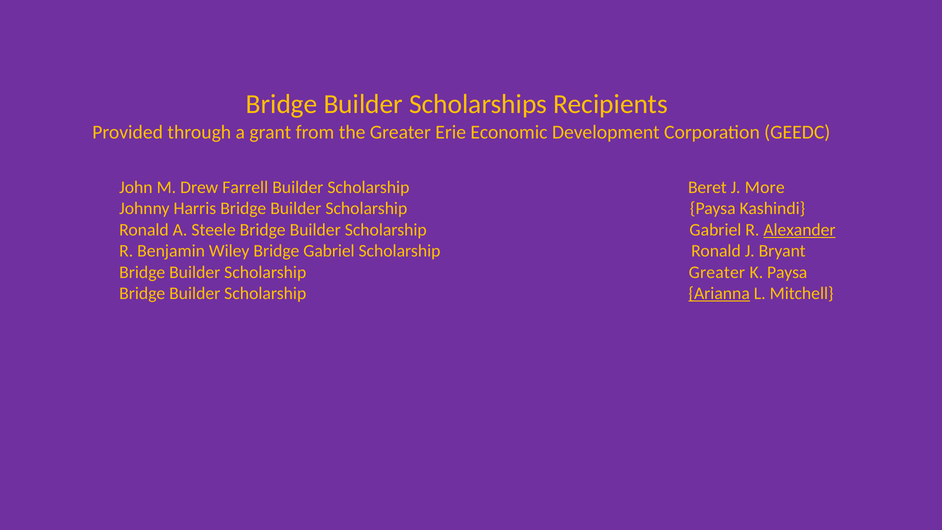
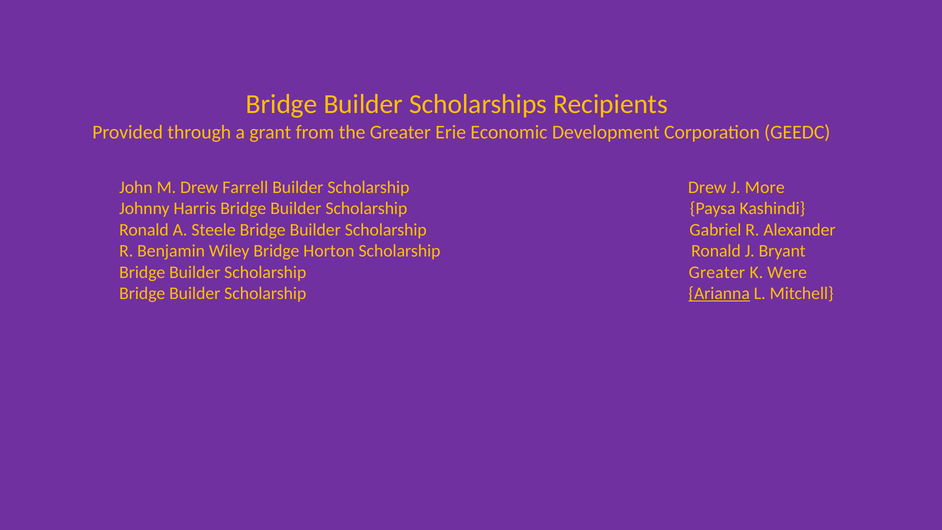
Scholarship Beret: Beret -> Drew
Alexander underline: present -> none
Bridge Gabriel: Gabriel -> Horton
K Paysa: Paysa -> Were
